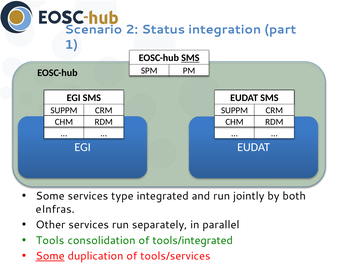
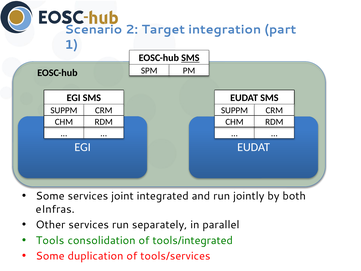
Status: Status -> Target
type: type -> joint
Some at (50, 256) underline: present -> none
